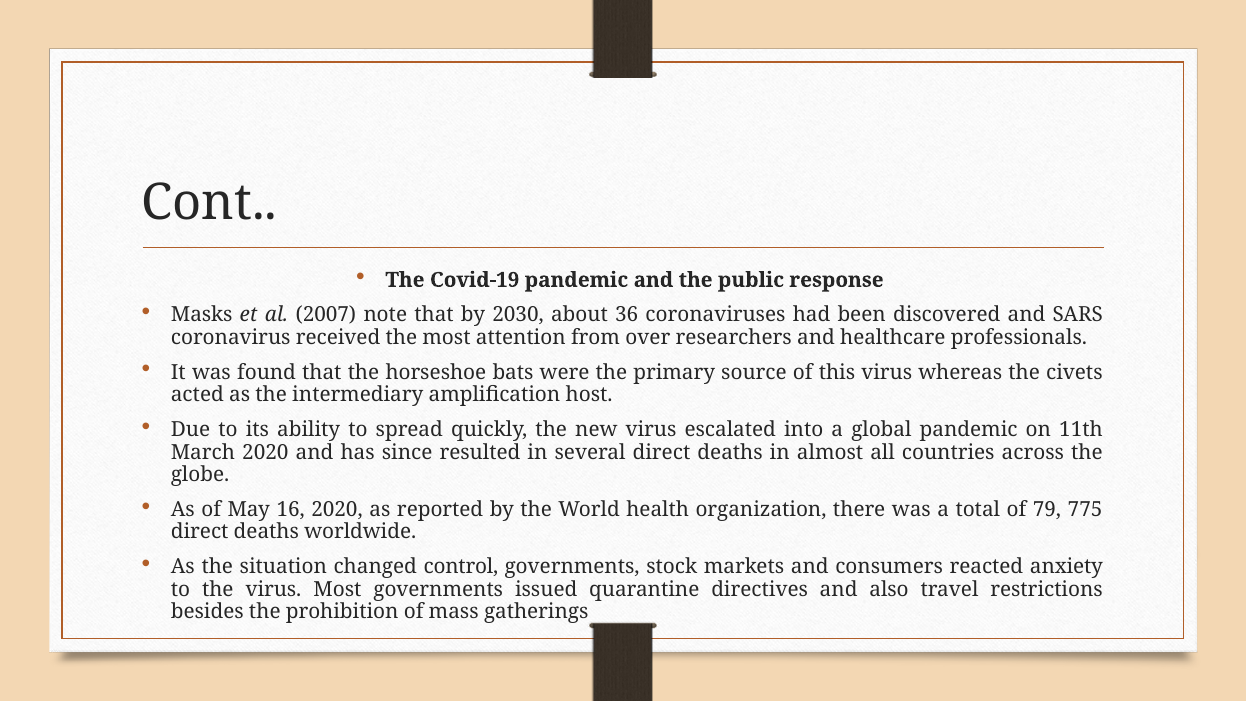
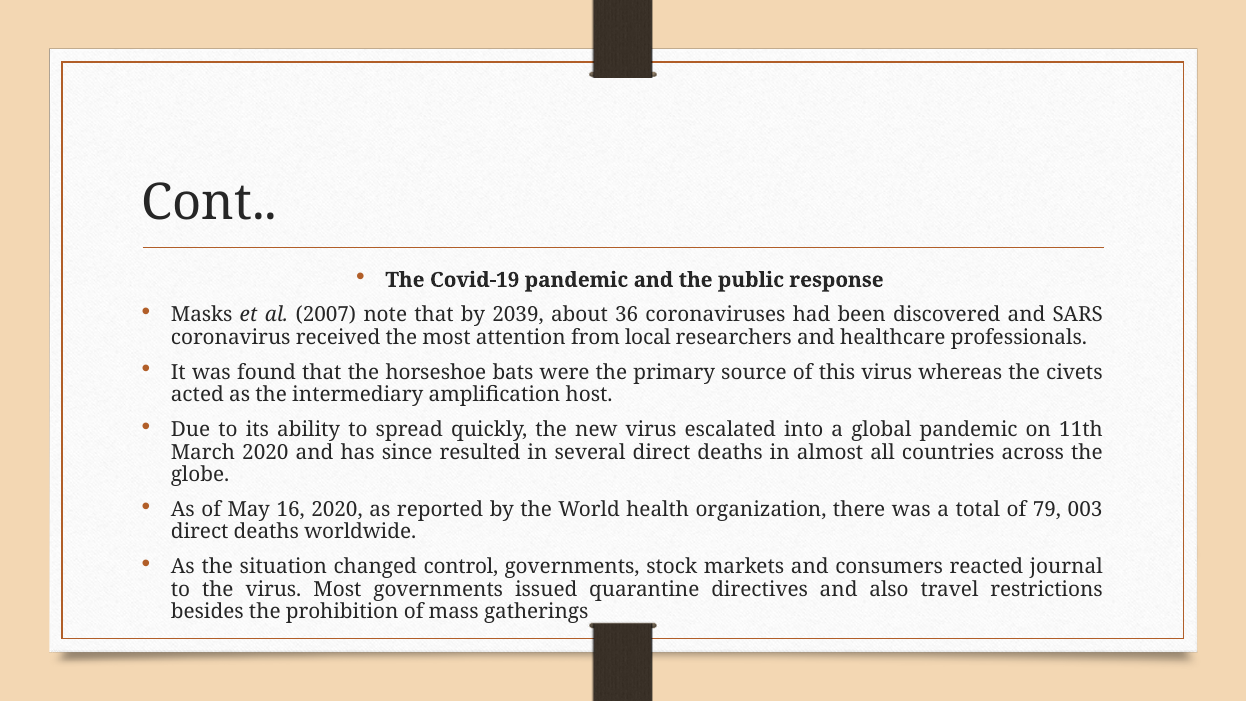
2030: 2030 -> 2039
over: over -> local
775: 775 -> 003
anxiety: anxiety -> journal
